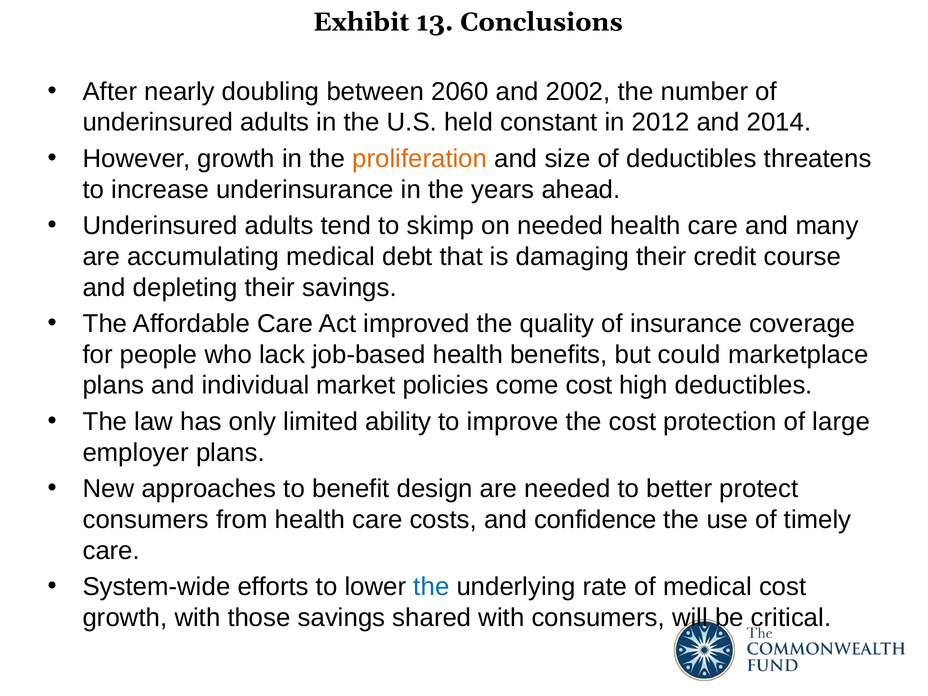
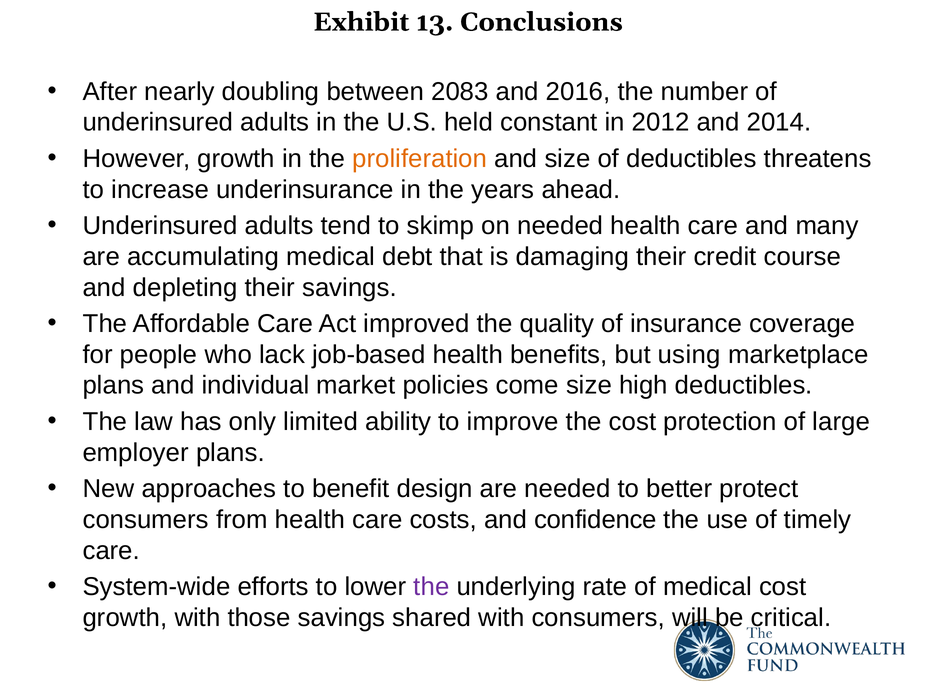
2060: 2060 -> 2083
2002: 2002 -> 2016
could: could -> using
come cost: cost -> size
the at (431, 587) colour: blue -> purple
